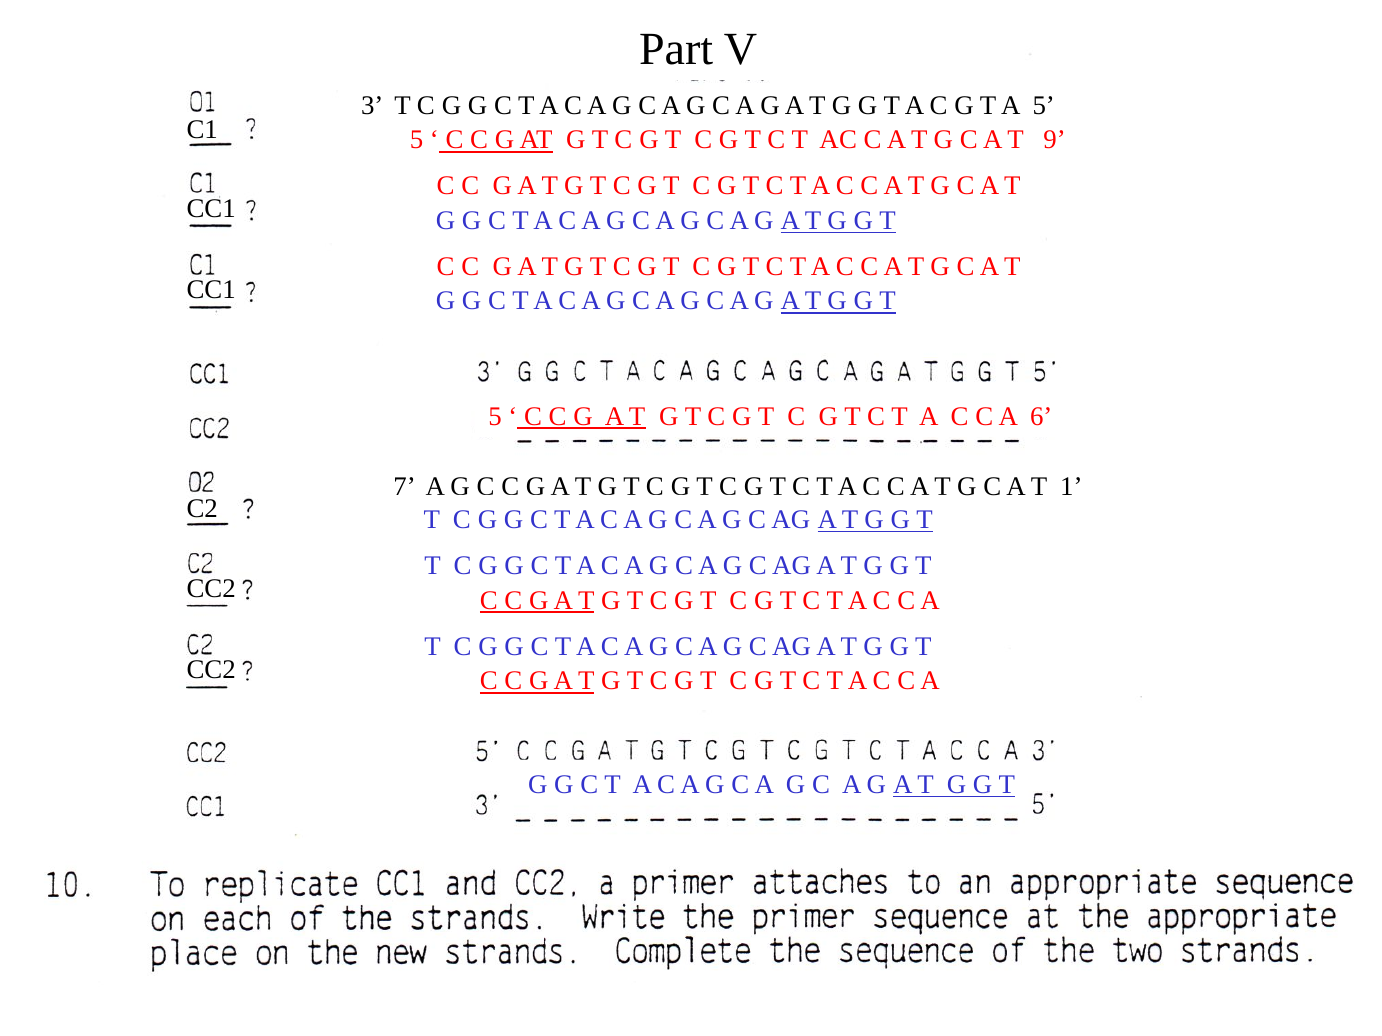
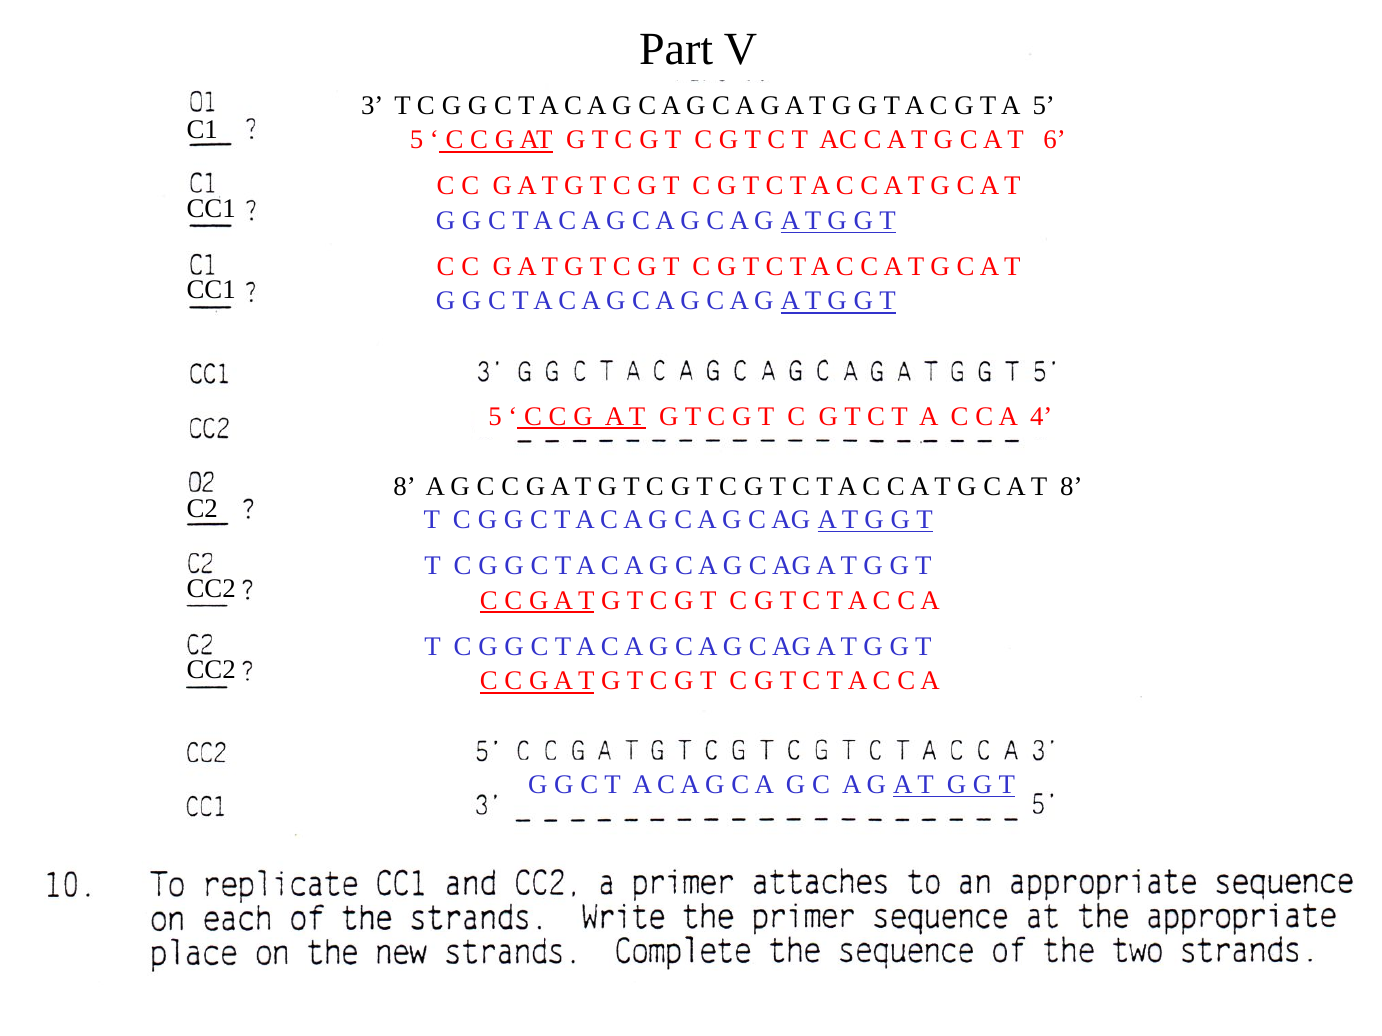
9: 9 -> 6
6: 6 -> 4
7 at (405, 487): 7 -> 8
A T 1: 1 -> 8
